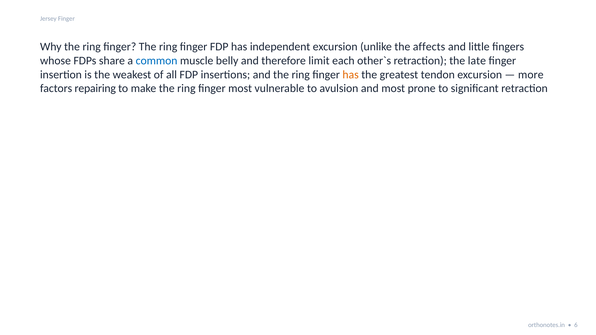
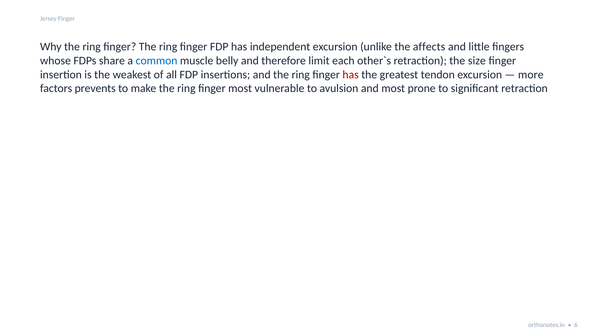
late: late -> size
has at (351, 75) colour: orange -> red
repairing: repairing -> prevents
